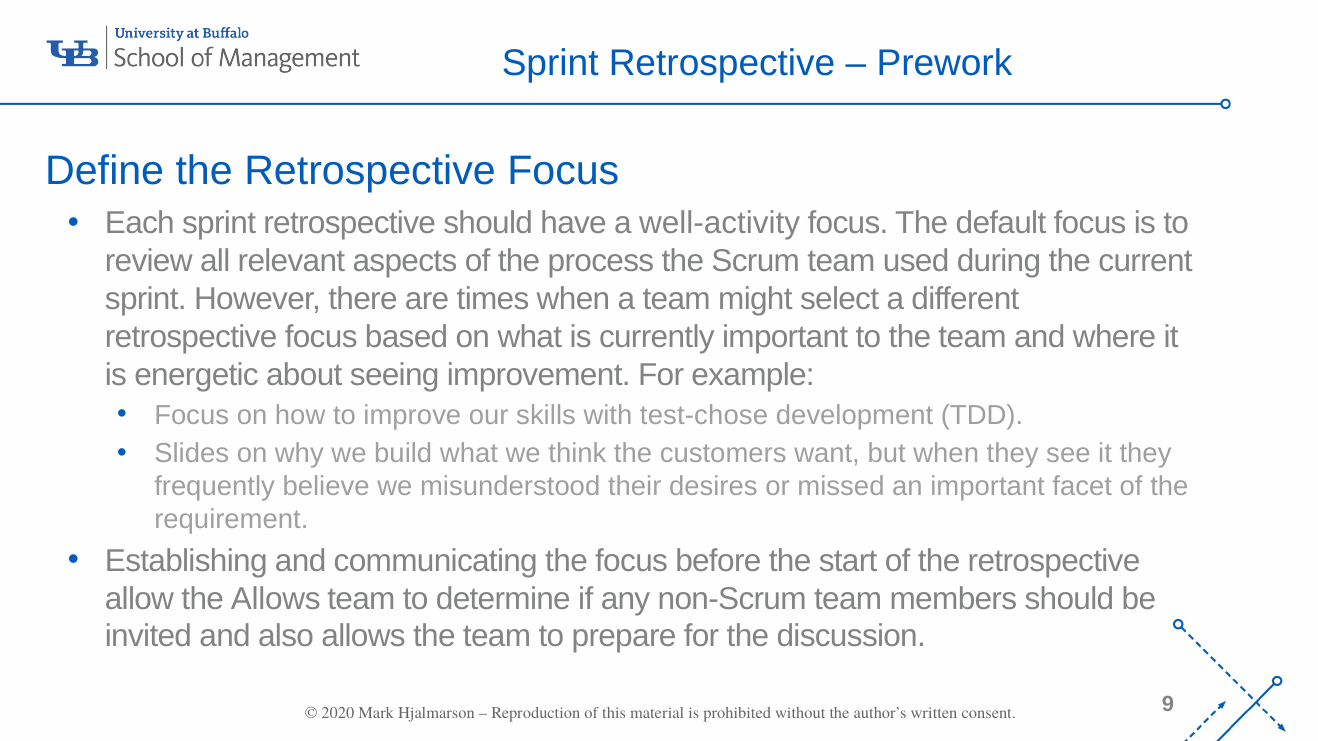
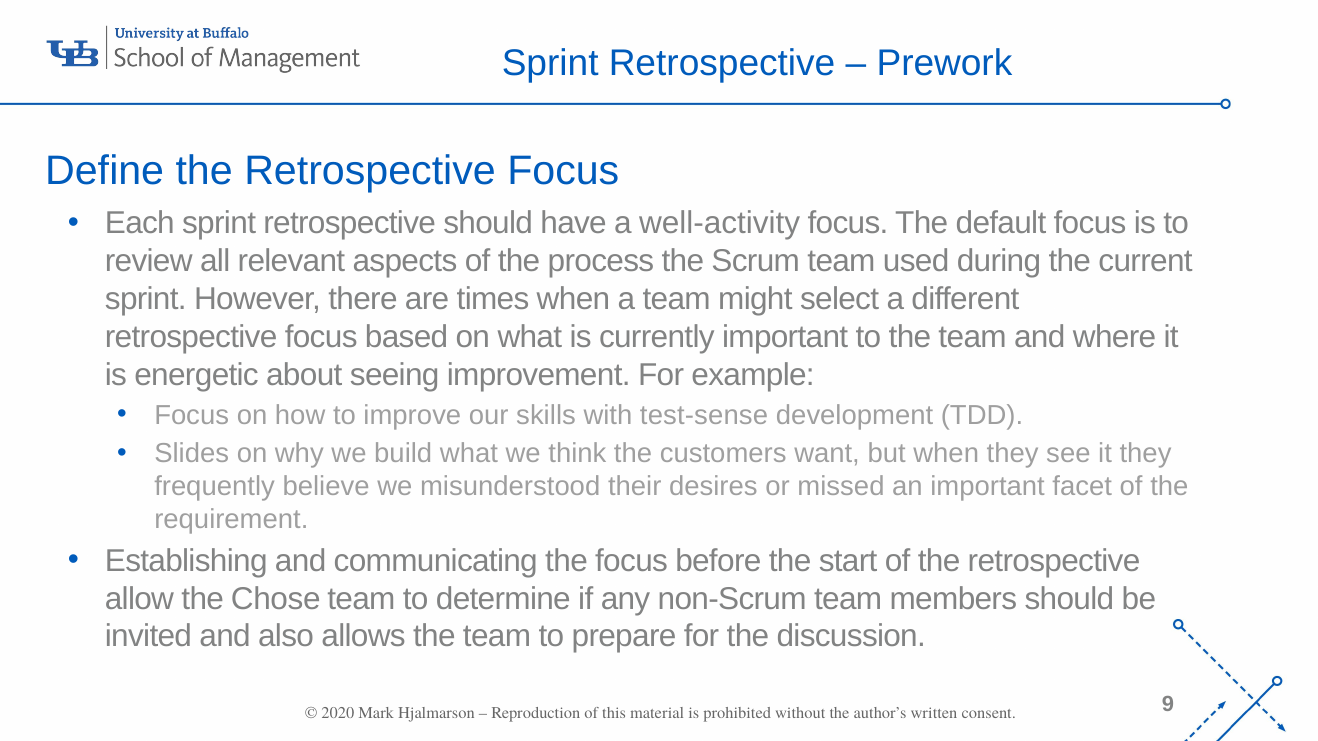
test-chose: test-chose -> test-sense
the Allows: Allows -> Chose
